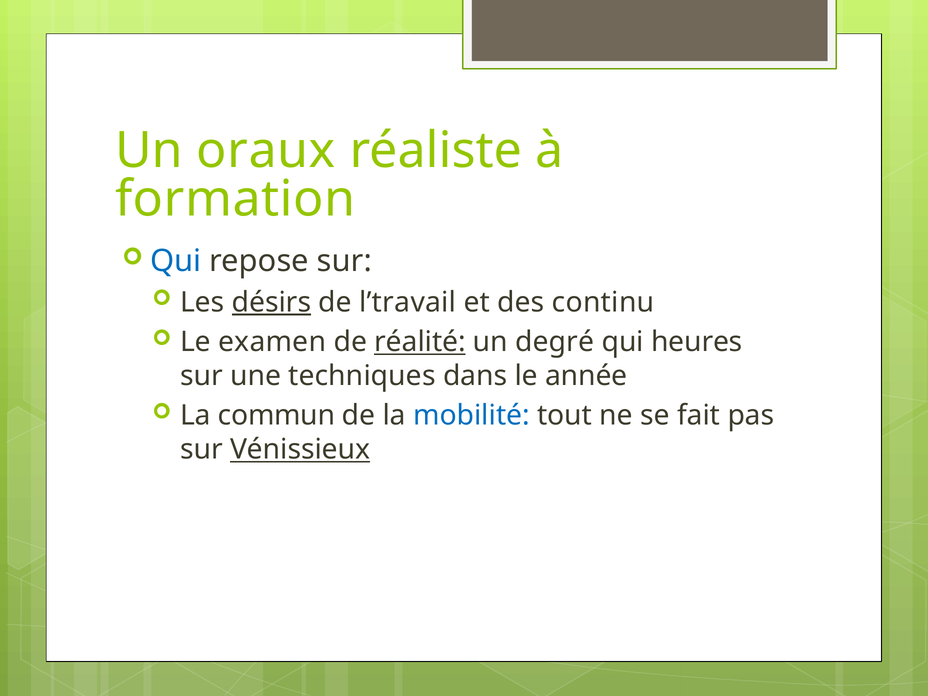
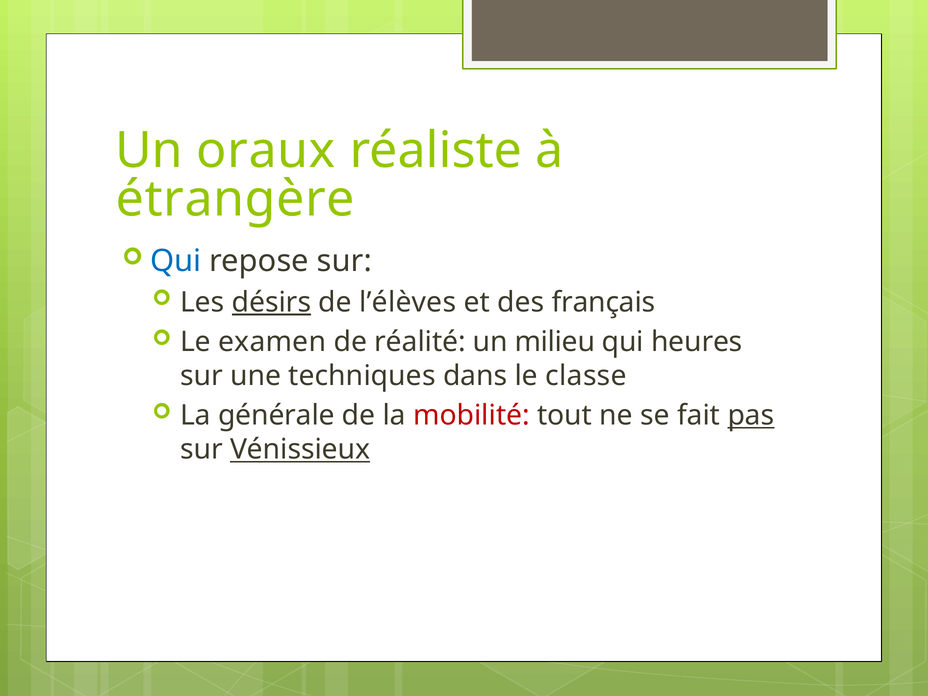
formation: formation -> étrangère
l’travail: l’travail -> l’élèves
continu: continu -> français
réalité underline: present -> none
degré: degré -> milieu
année: année -> classe
commun: commun -> générale
mobilité colour: blue -> red
pas underline: none -> present
